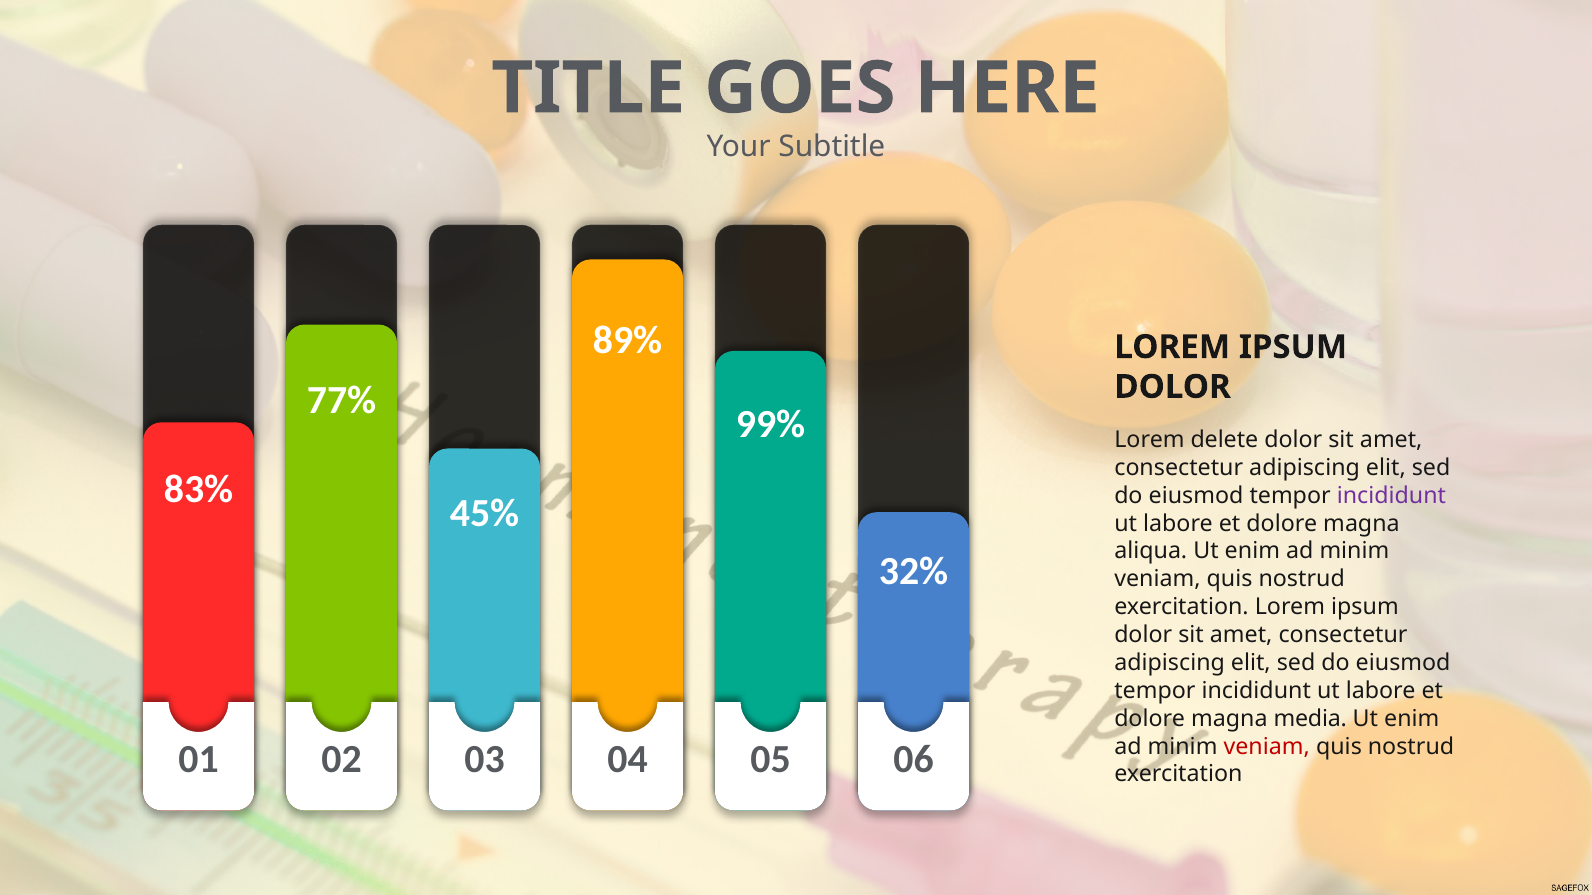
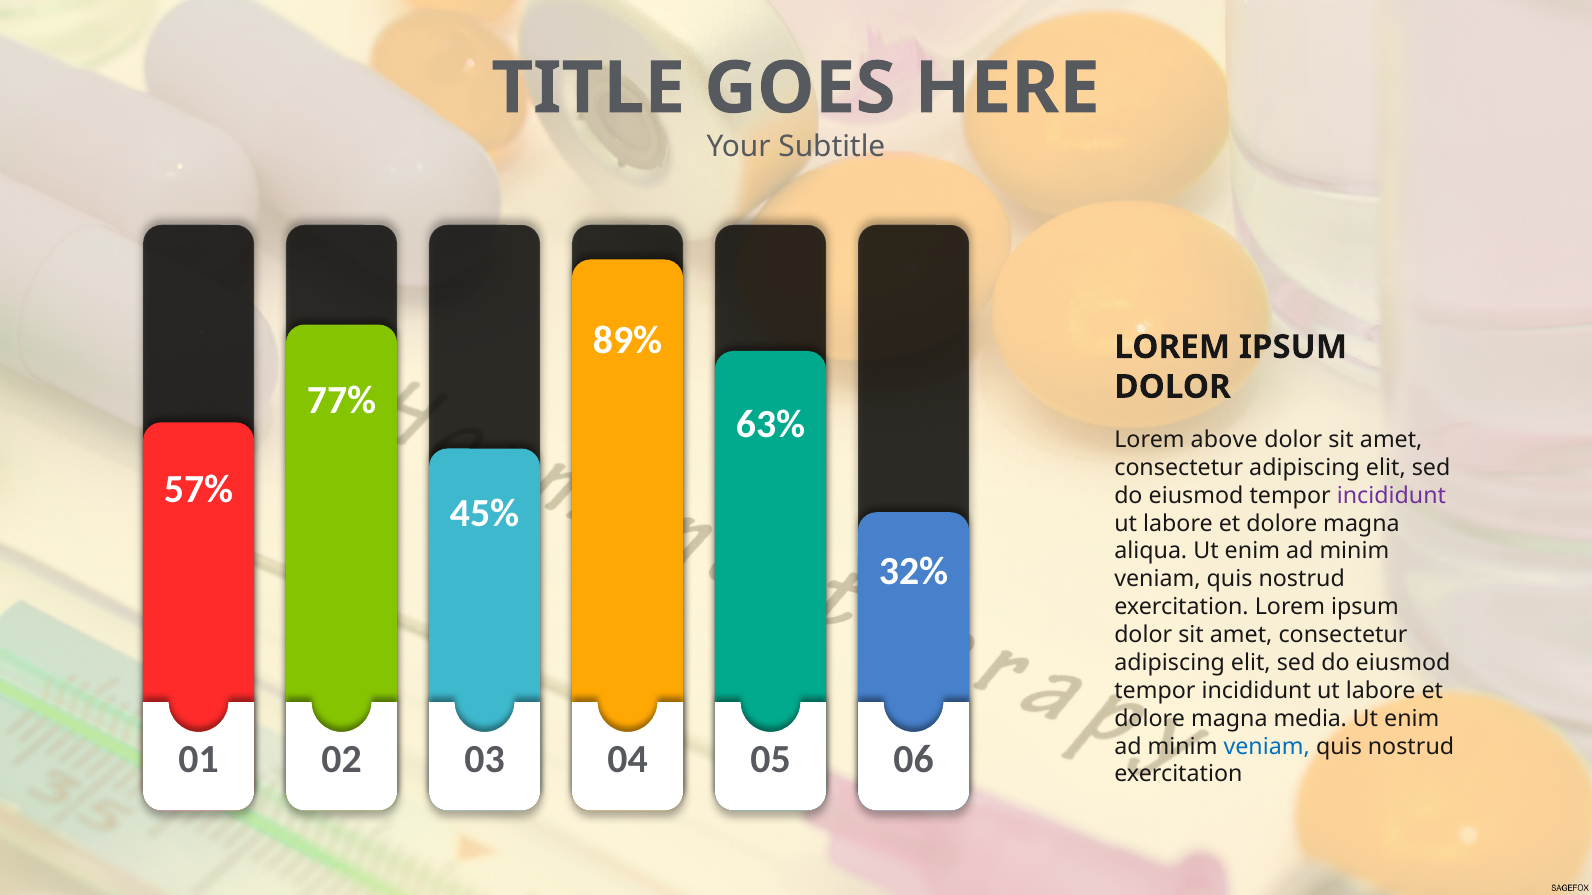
99%: 99% -> 63%
delete: delete -> above
83%: 83% -> 57%
veniam at (1267, 747) colour: red -> blue
